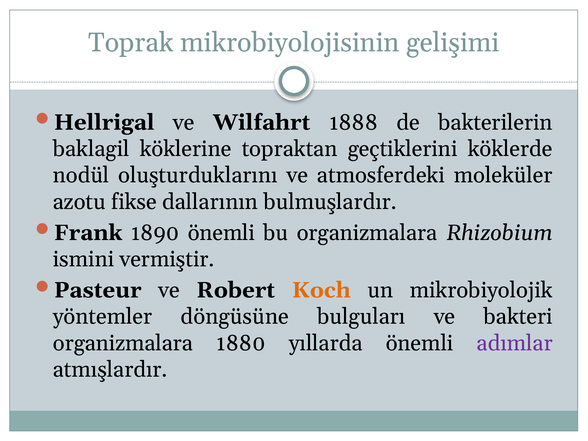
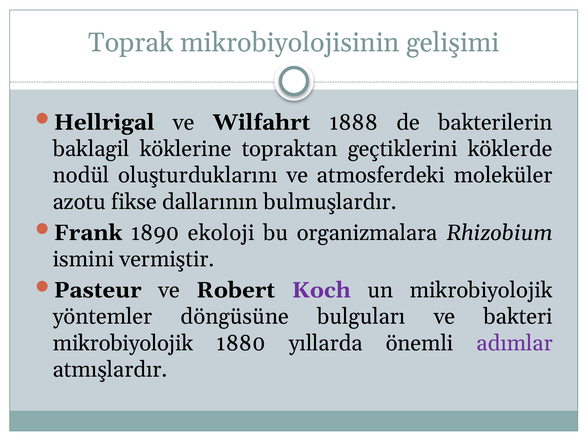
1890 önemli: önemli -> ekoloji
Koch colour: orange -> purple
organizmalara at (123, 343): organizmalara -> mikrobiyolojik
